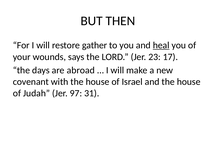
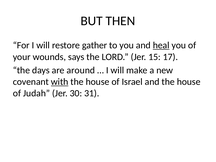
23: 23 -> 15
abroad: abroad -> around
with underline: none -> present
97: 97 -> 30
